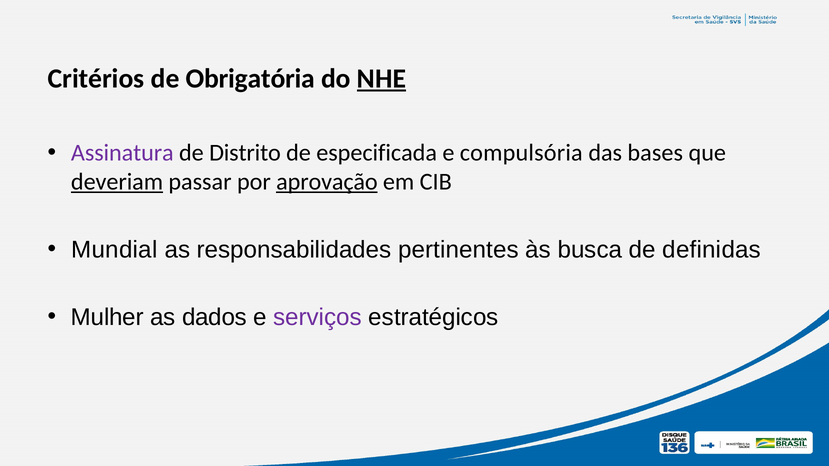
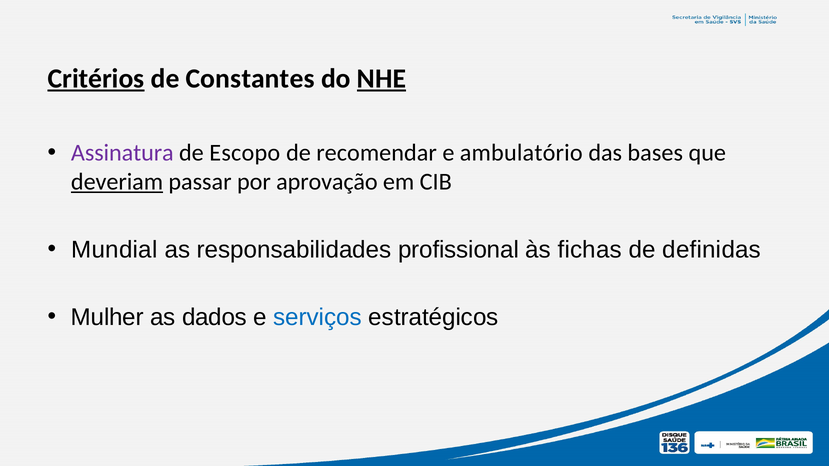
Critérios underline: none -> present
Obrigatória: Obrigatória -> Constantes
Distrito: Distrito -> Escopo
especificada: especificada -> recomendar
compulsória: compulsória -> ambulatório
aprovação underline: present -> none
pertinentes: pertinentes -> profissional
busca: busca -> fichas
serviços colour: purple -> blue
